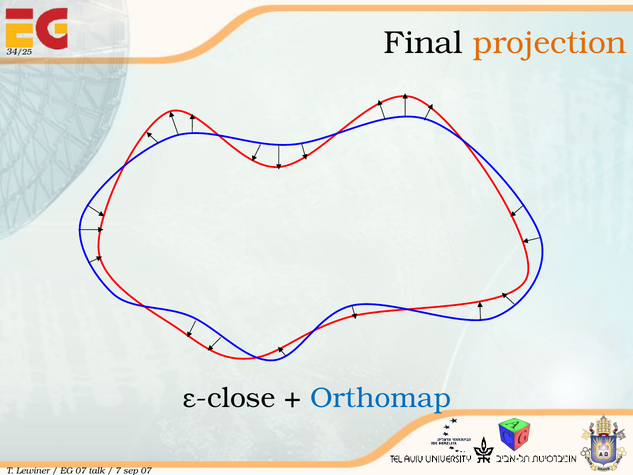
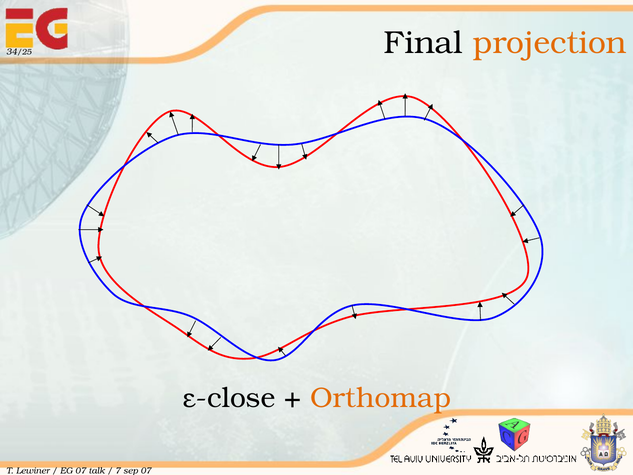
Orthomap colour: blue -> orange
